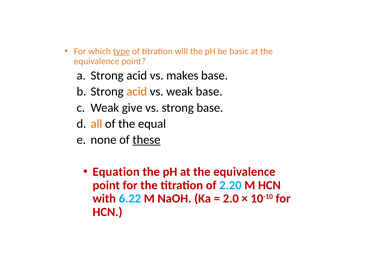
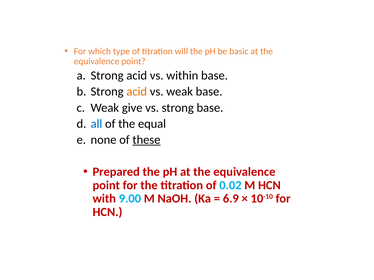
type underline: present -> none
makes: makes -> within
all colour: orange -> blue
Equation: Equation -> Prepared
2.20: 2.20 -> 0.02
6.22: 6.22 -> 9.00
2.0: 2.0 -> 6.9
